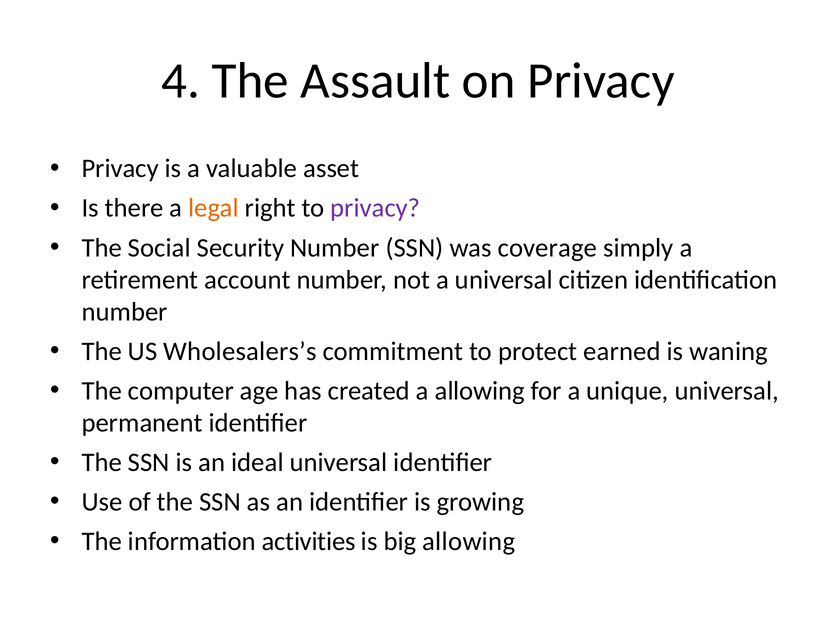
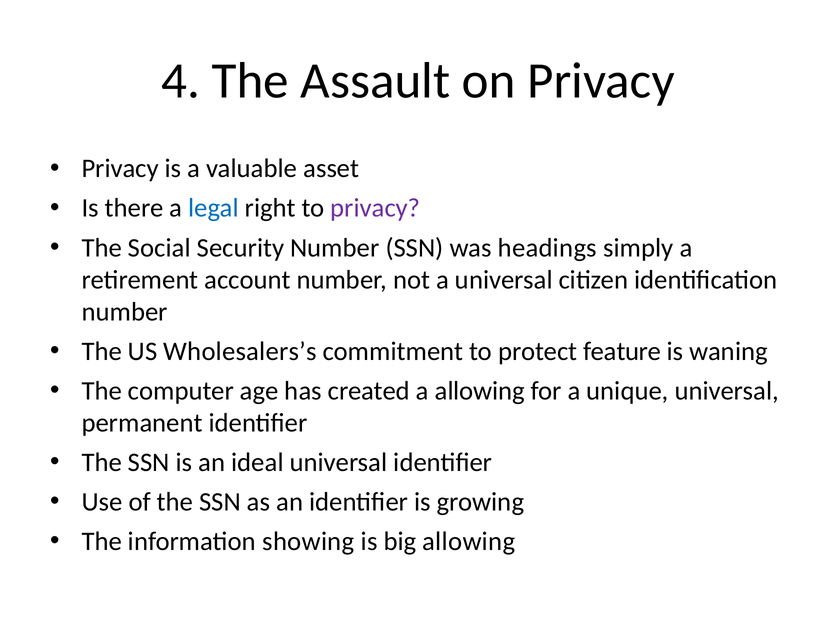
legal colour: orange -> blue
coverage: coverage -> headings
earned: earned -> feature
activities: activities -> showing
